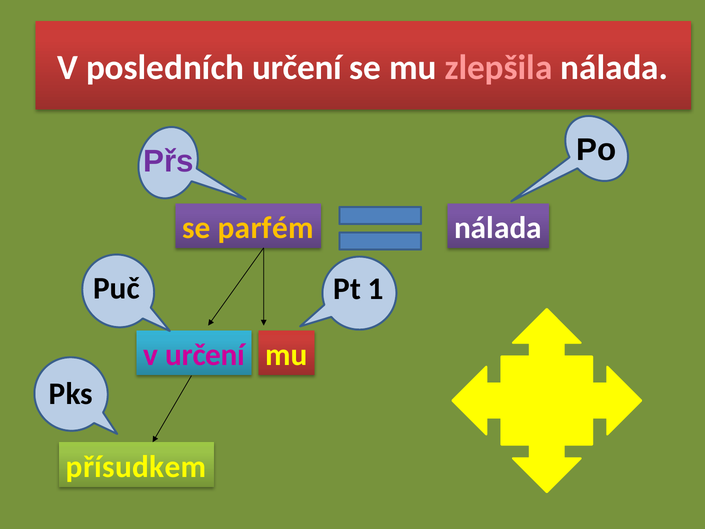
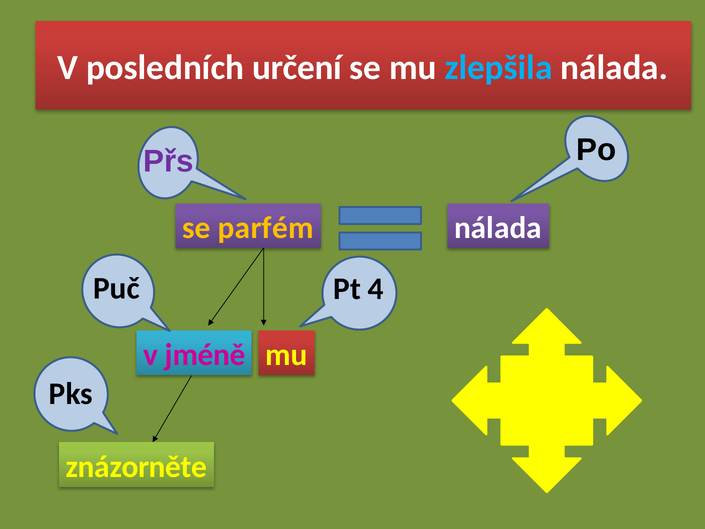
zlepšila colour: pink -> light blue
1: 1 -> 4
v určení: určení -> jméně
přísudkem: přísudkem -> znázorněte
